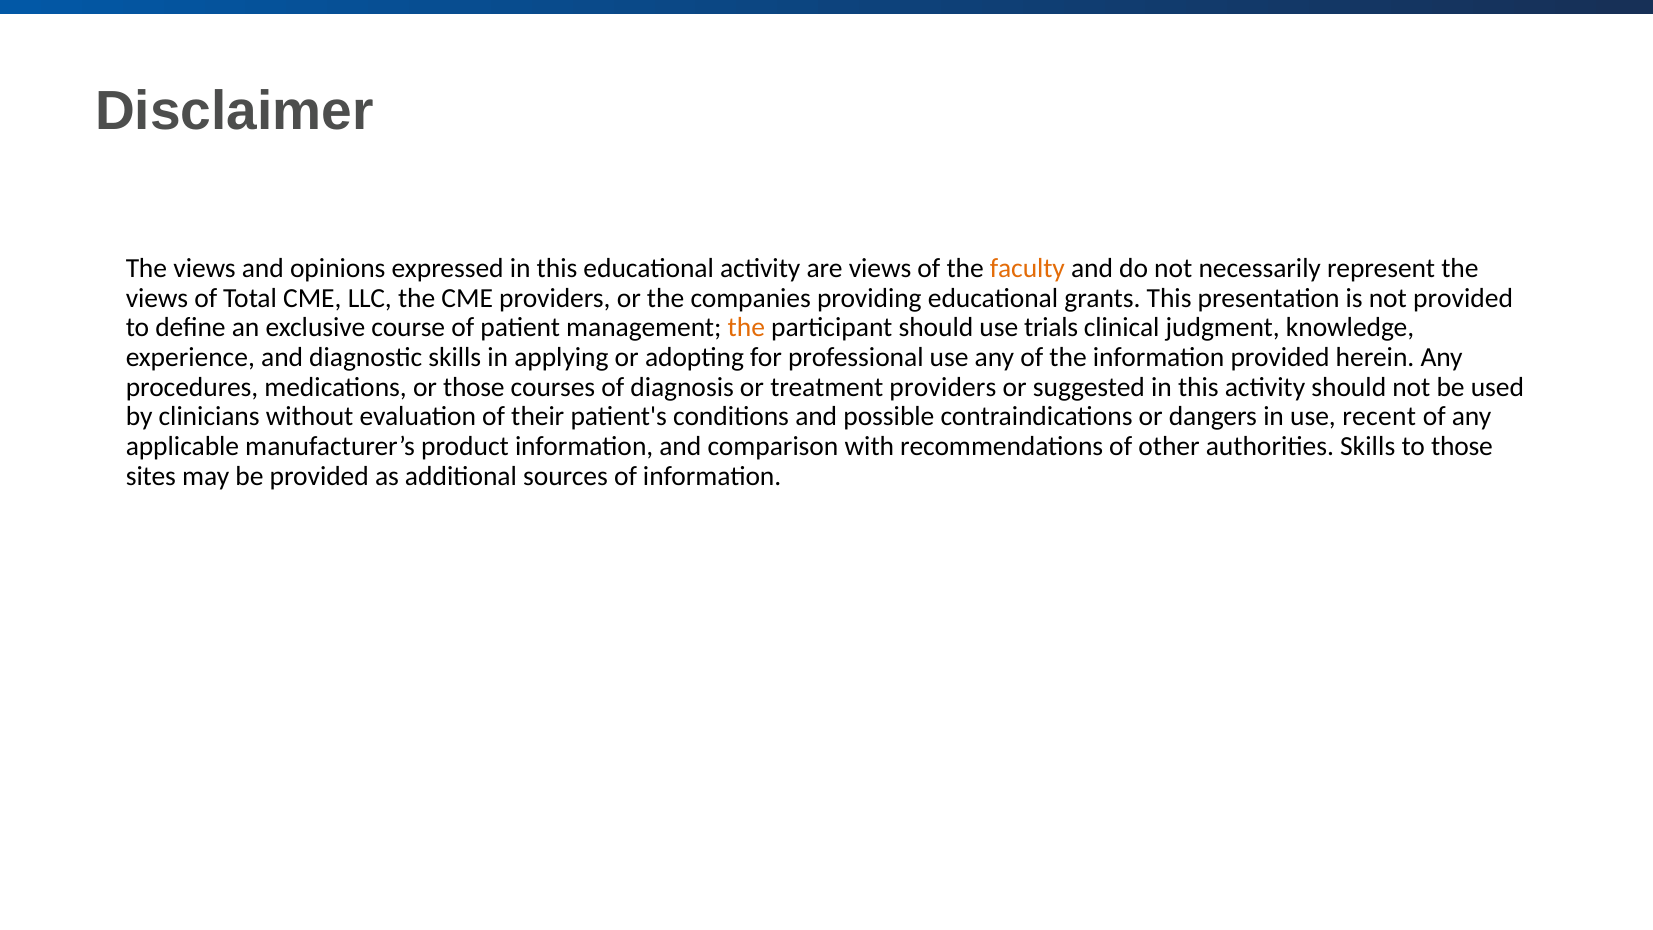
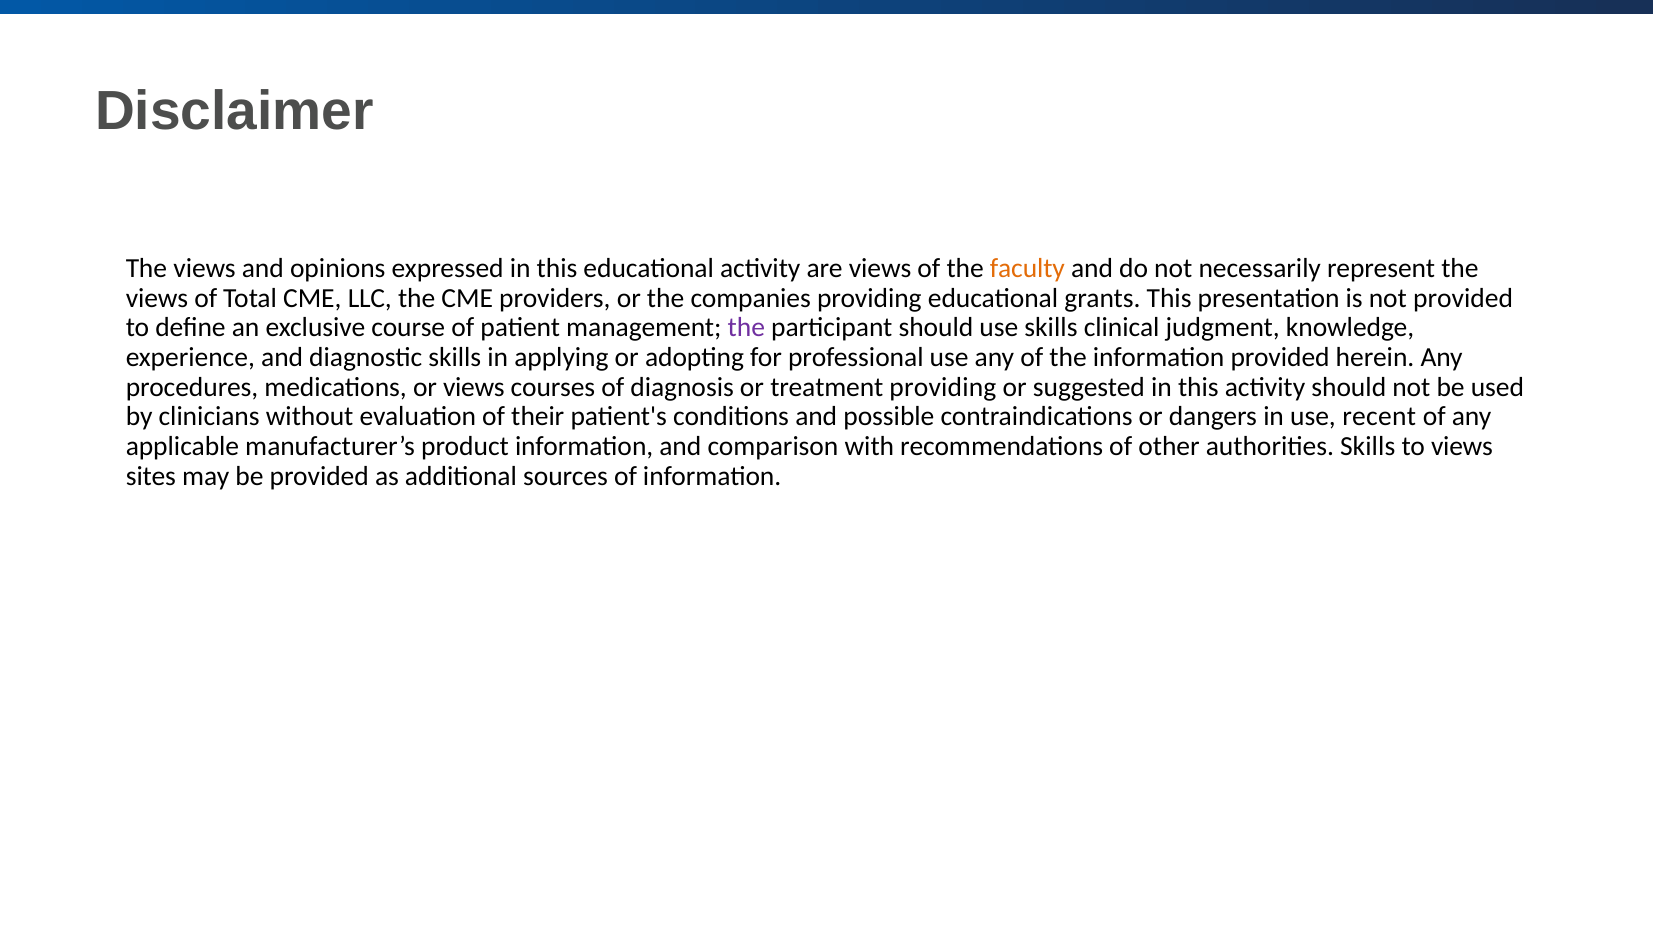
the at (746, 328) colour: orange -> purple
use trials: trials -> skills
or those: those -> views
treatment providers: providers -> providing
to those: those -> views
